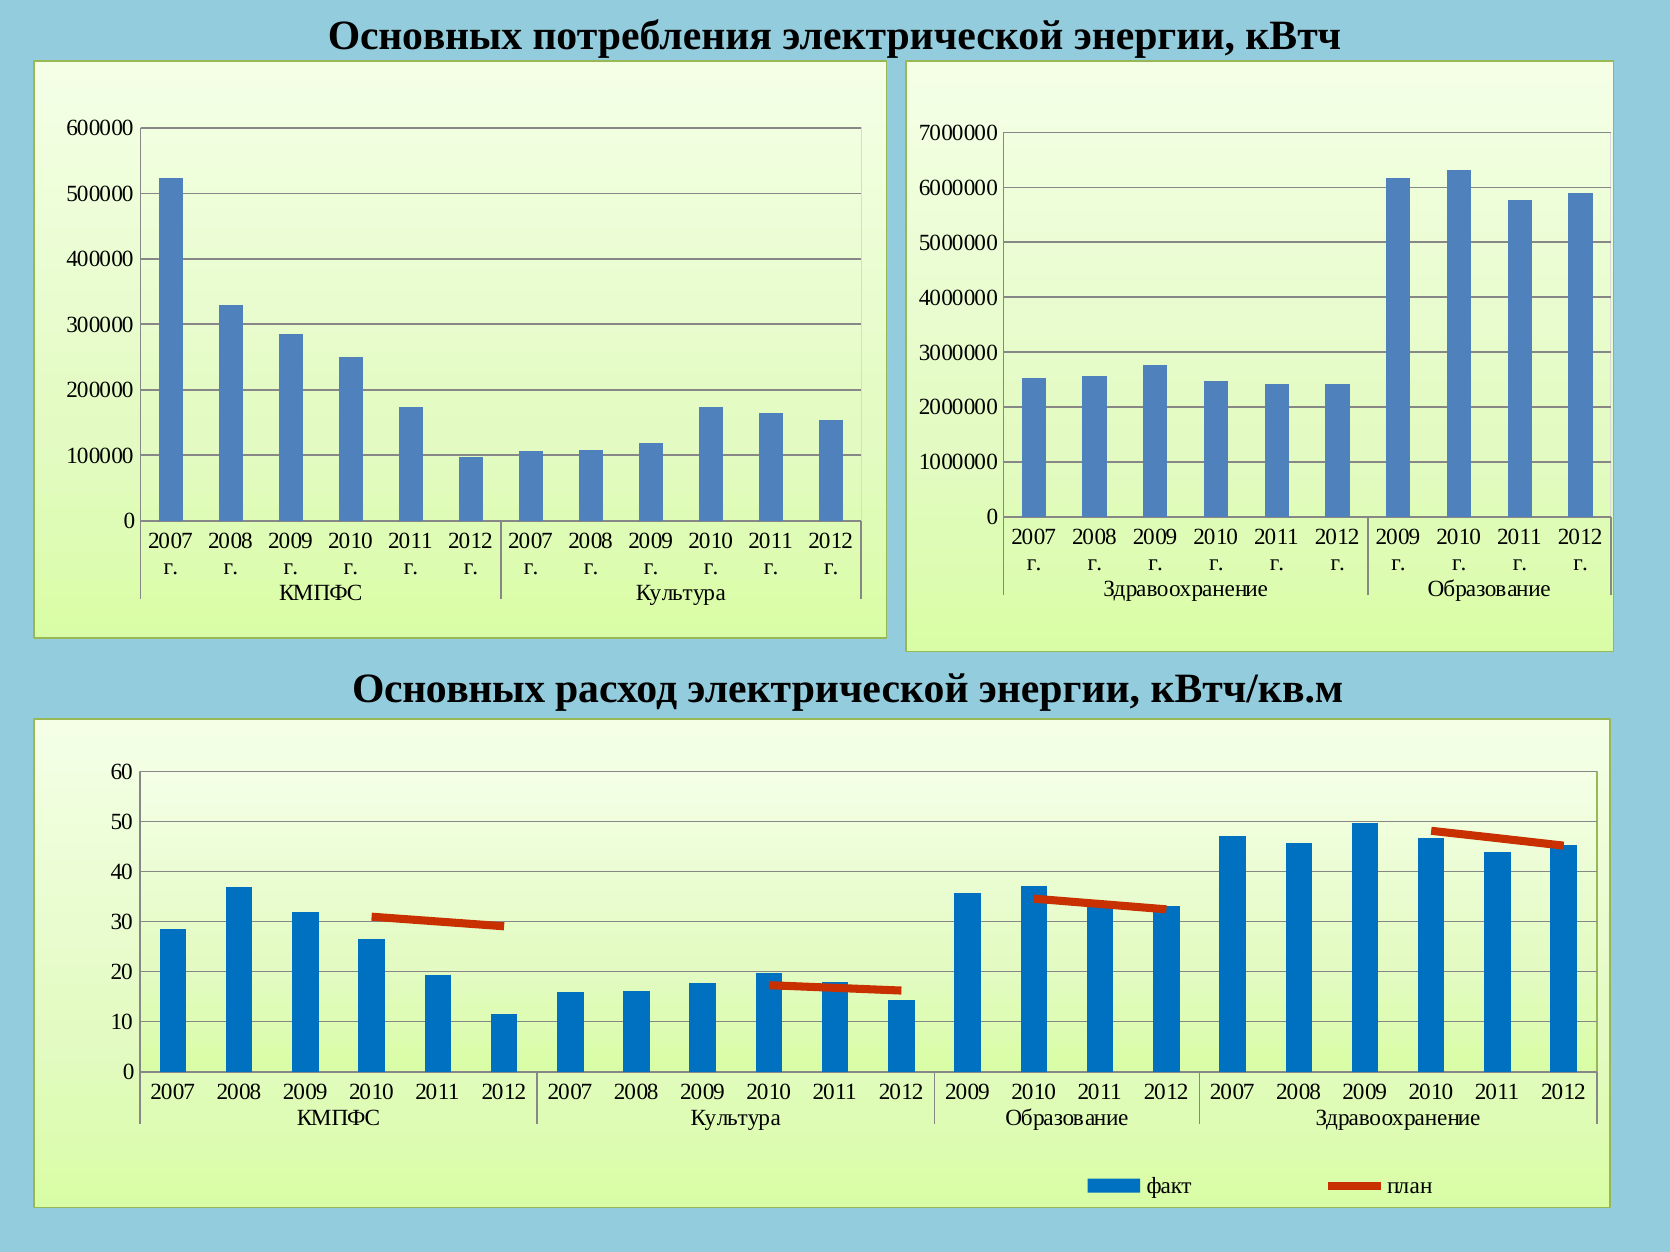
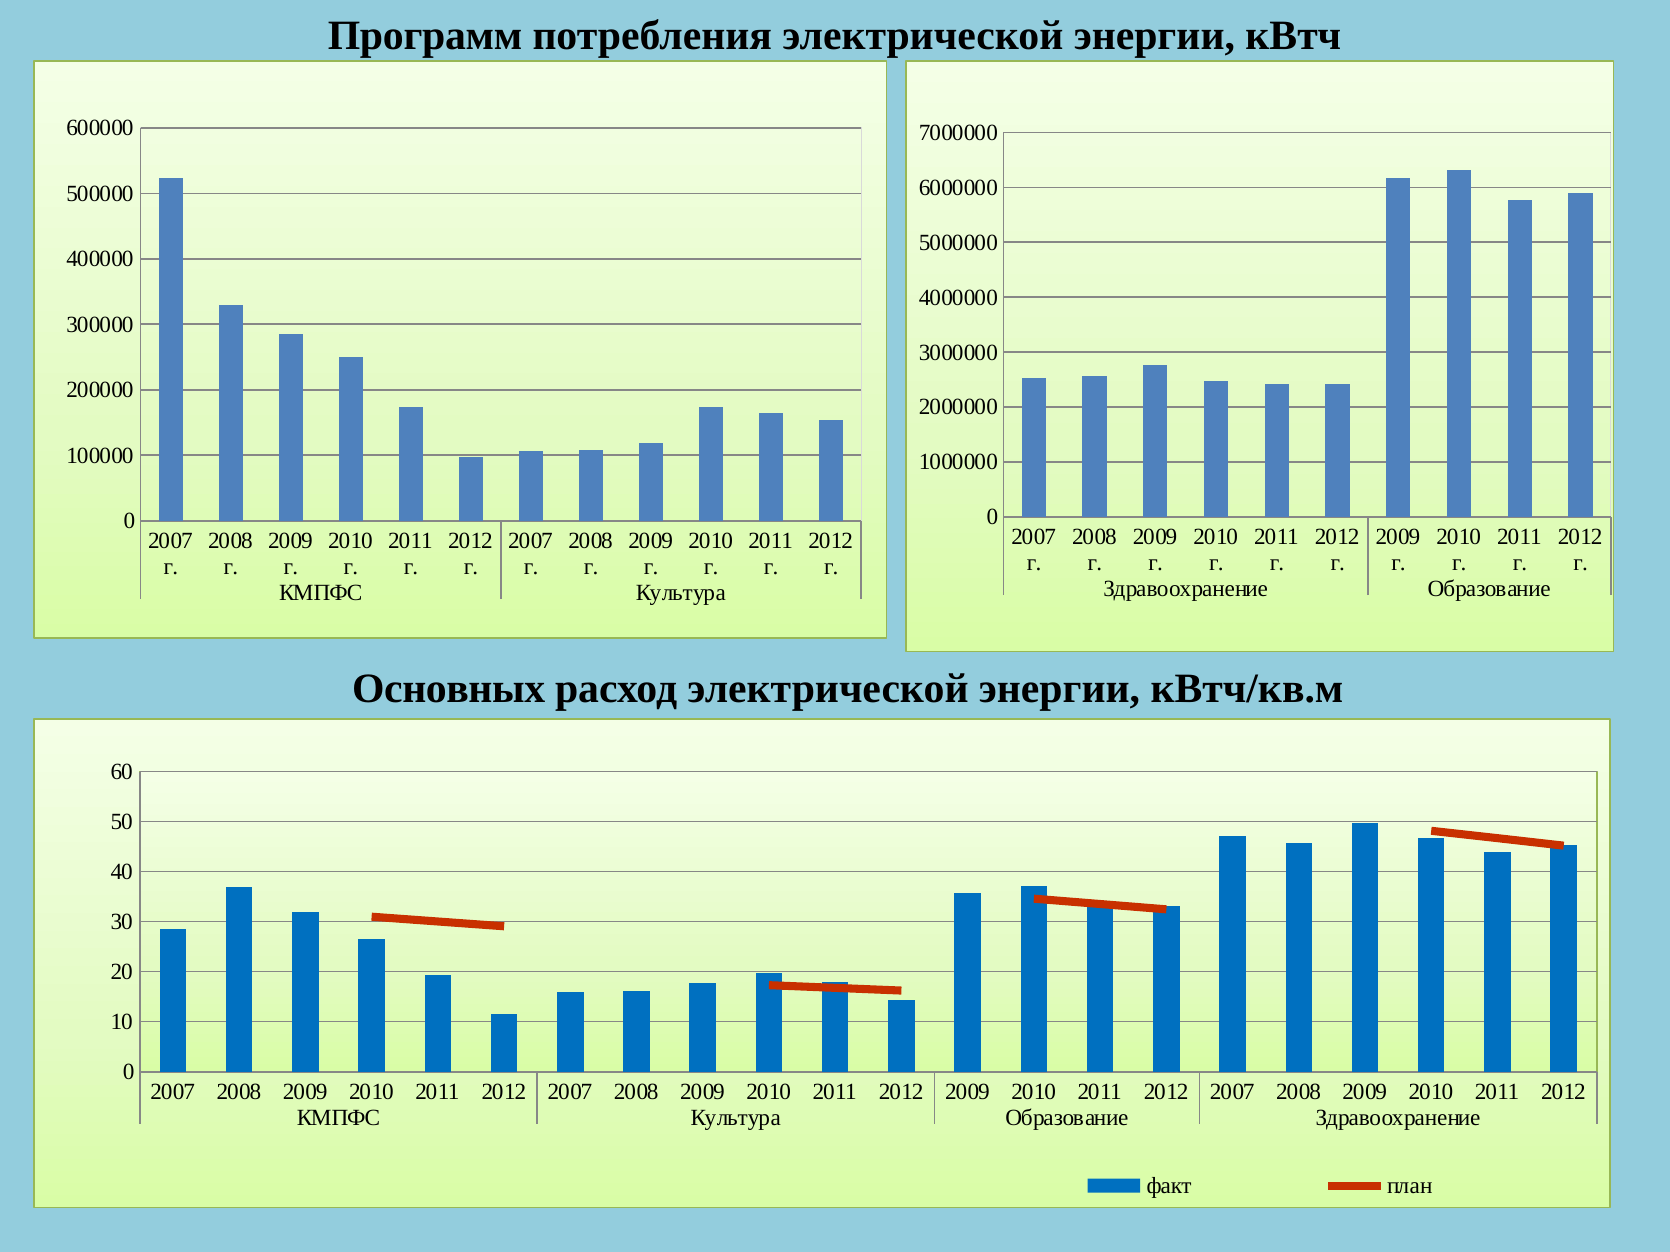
Основных at (425, 36): Основных -> Программ
